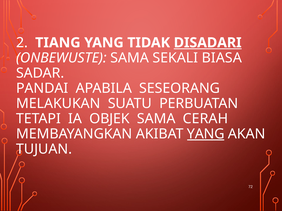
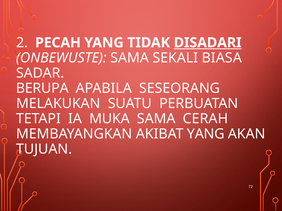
TIANG: TIANG -> PECAH
PANDAI: PANDAI -> BERUPA
OBJEK: OBJEK -> MUKA
YANG at (206, 134) underline: present -> none
